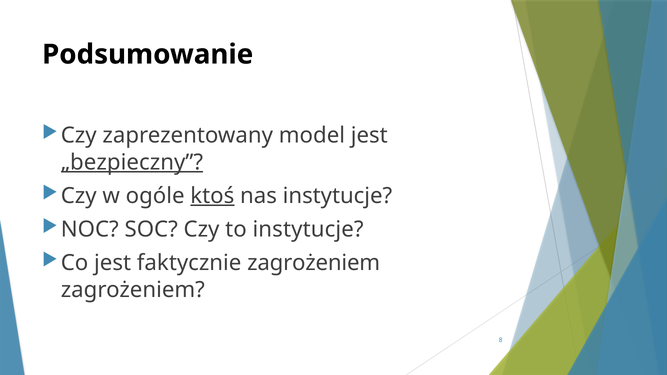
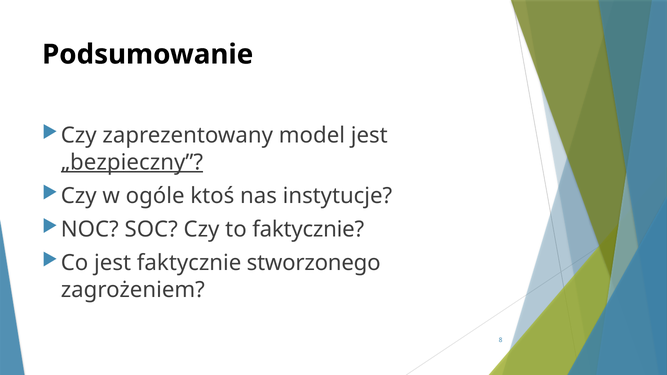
ktoś underline: present -> none
to instytucje: instytucje -> faktycznie
faktycznie zagrożeniem: zagrożeniem -> stworzonego
